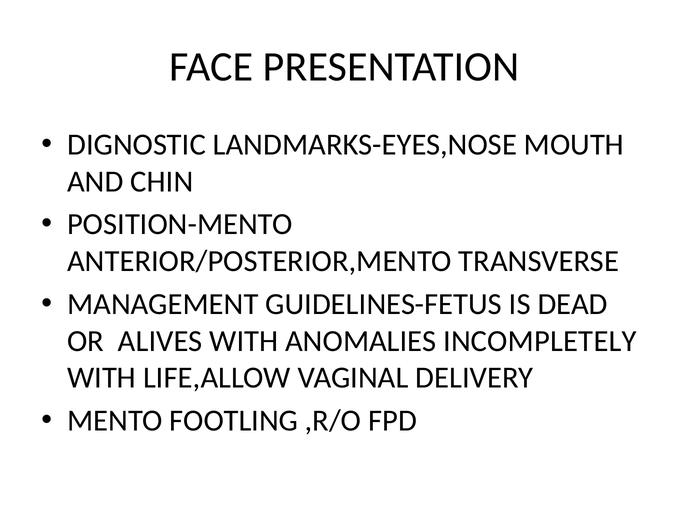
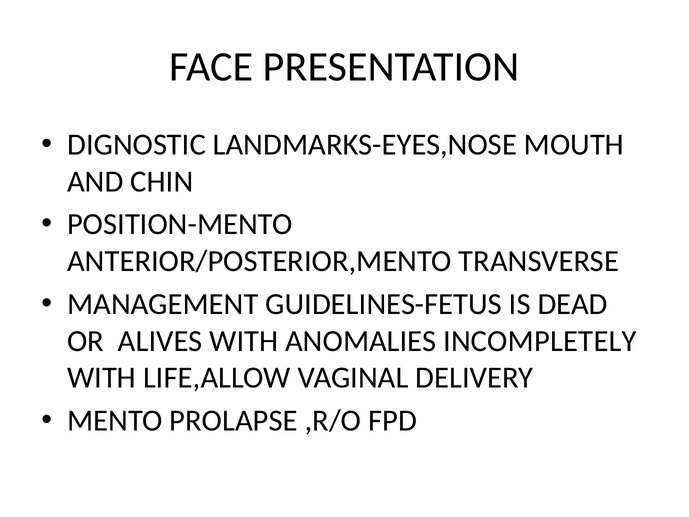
FOOTLING: FOOTLING -> PROLAPSE
